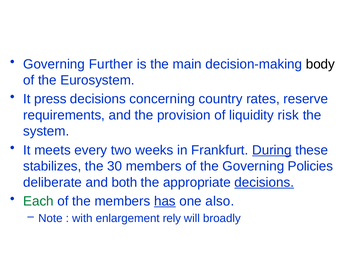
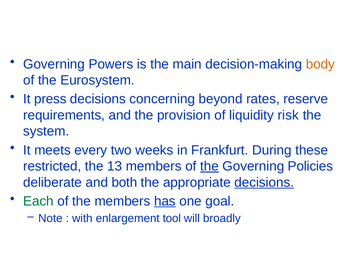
Further: Further -> Powers
body colour: black -> orange
country: country -> beyond
During underline: present -> none
stabilizes: stabilizes -> restricted
30: 30 -> 13
the at (209, 166) underline: none -> present
also: also -> goal
rely: rely -> tool
